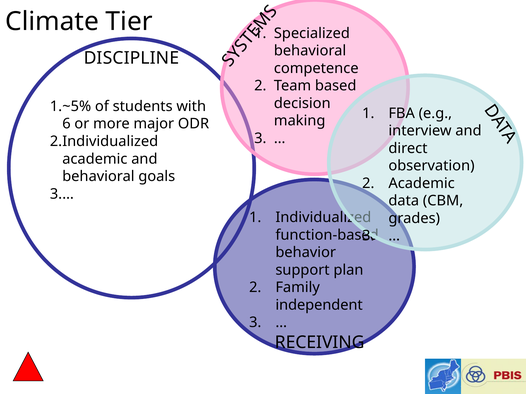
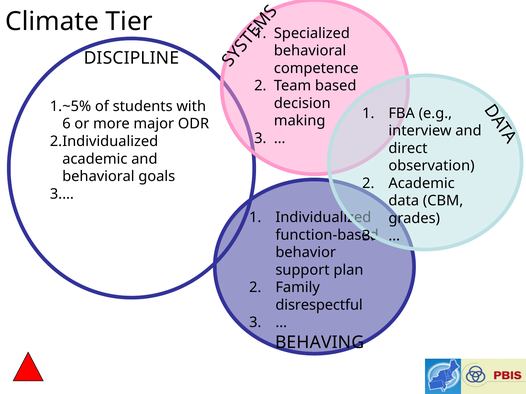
independent: independent -> disrespectful
RECEIVING: RECEIVING -> BEHAVING
